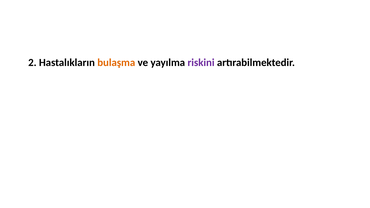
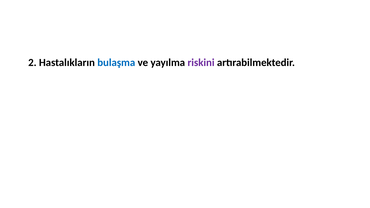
bulaşma colour: orange -> blue
